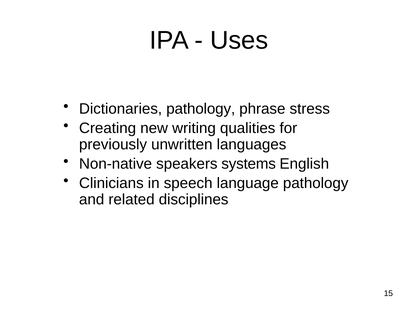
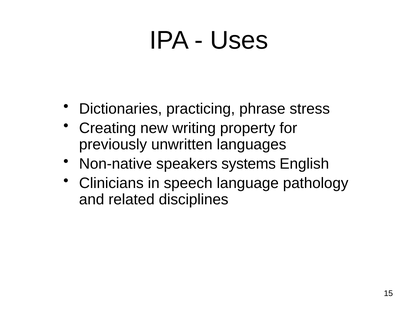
Dictionaries pathology: pathology -> practicing
qualities: qualities -> property
